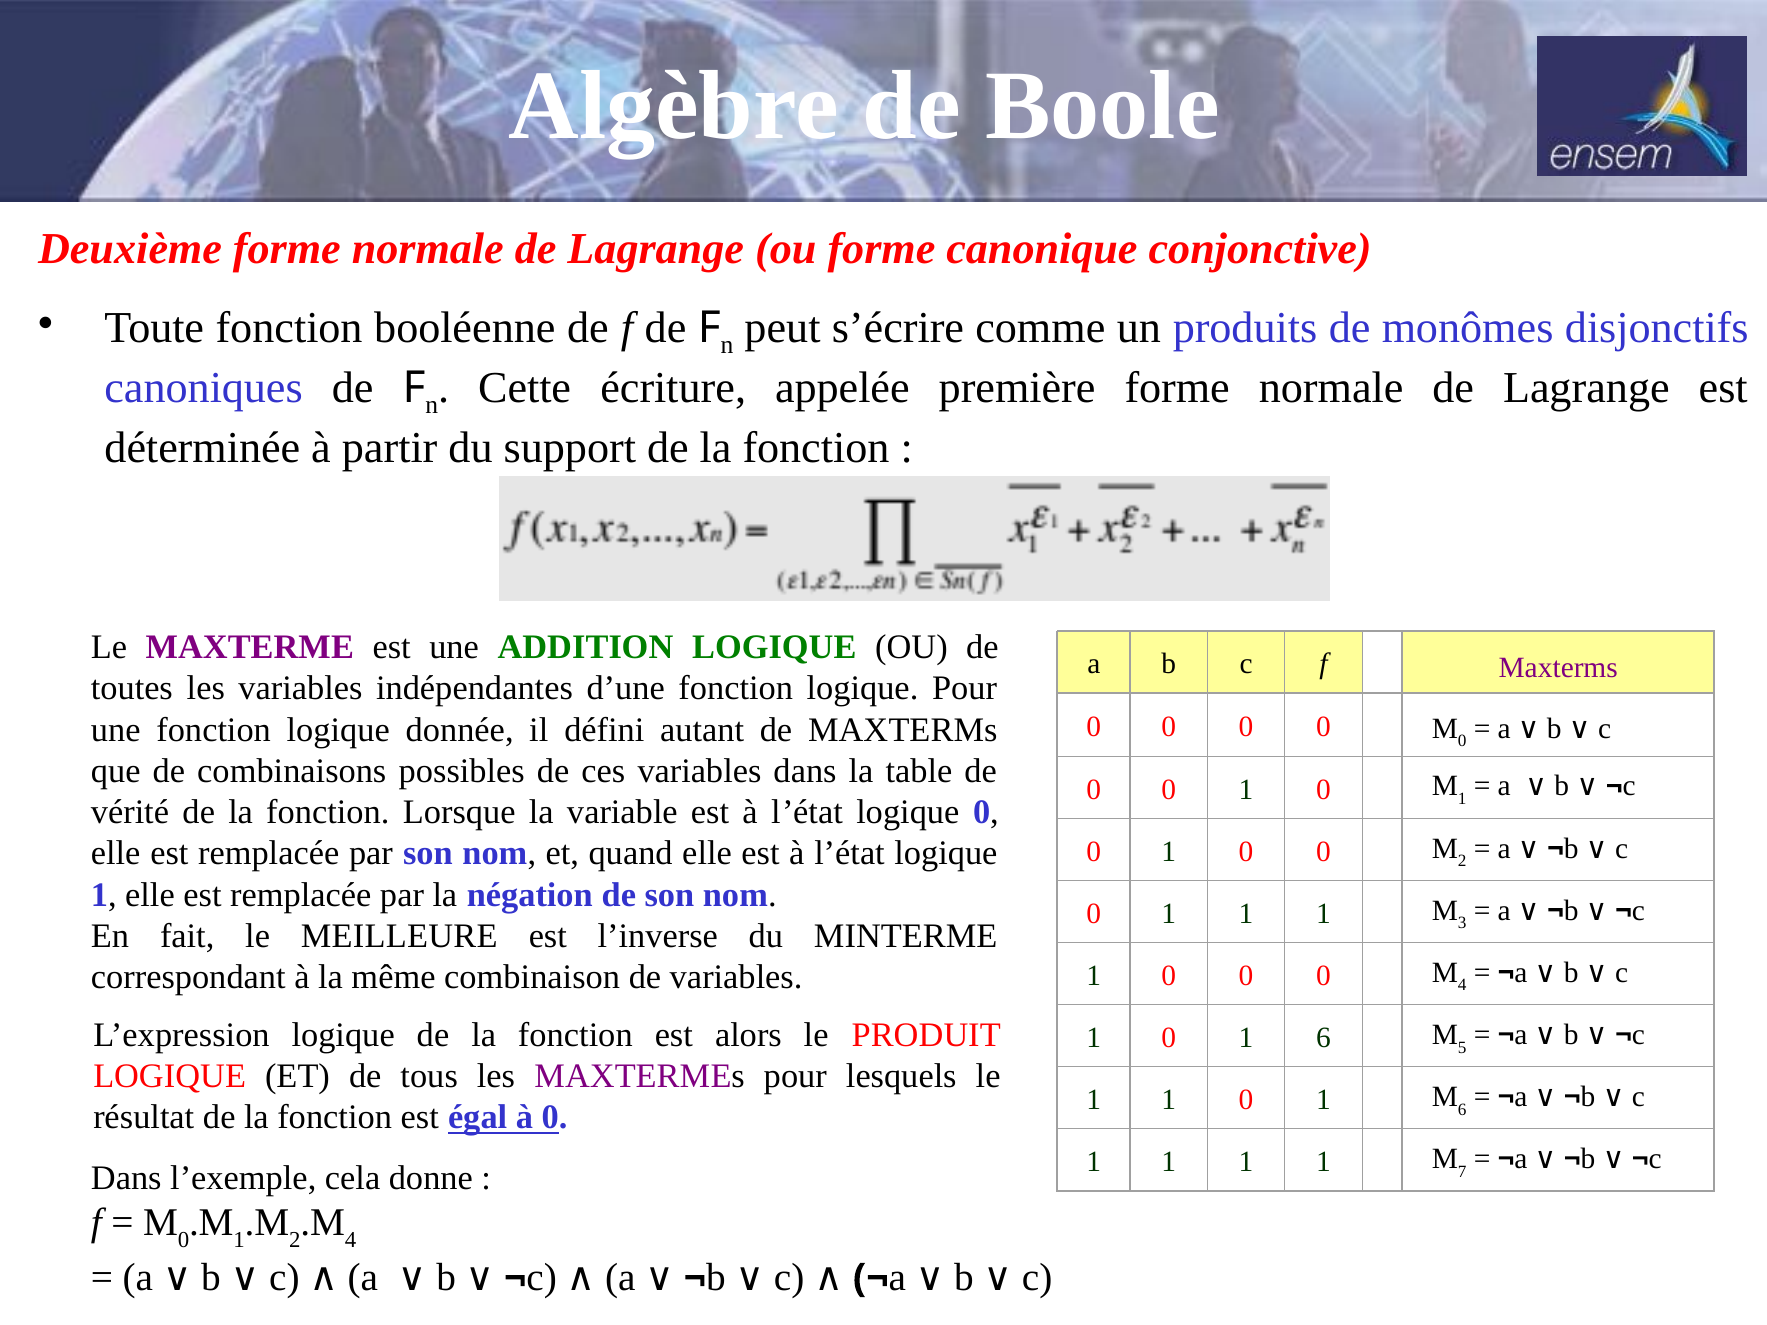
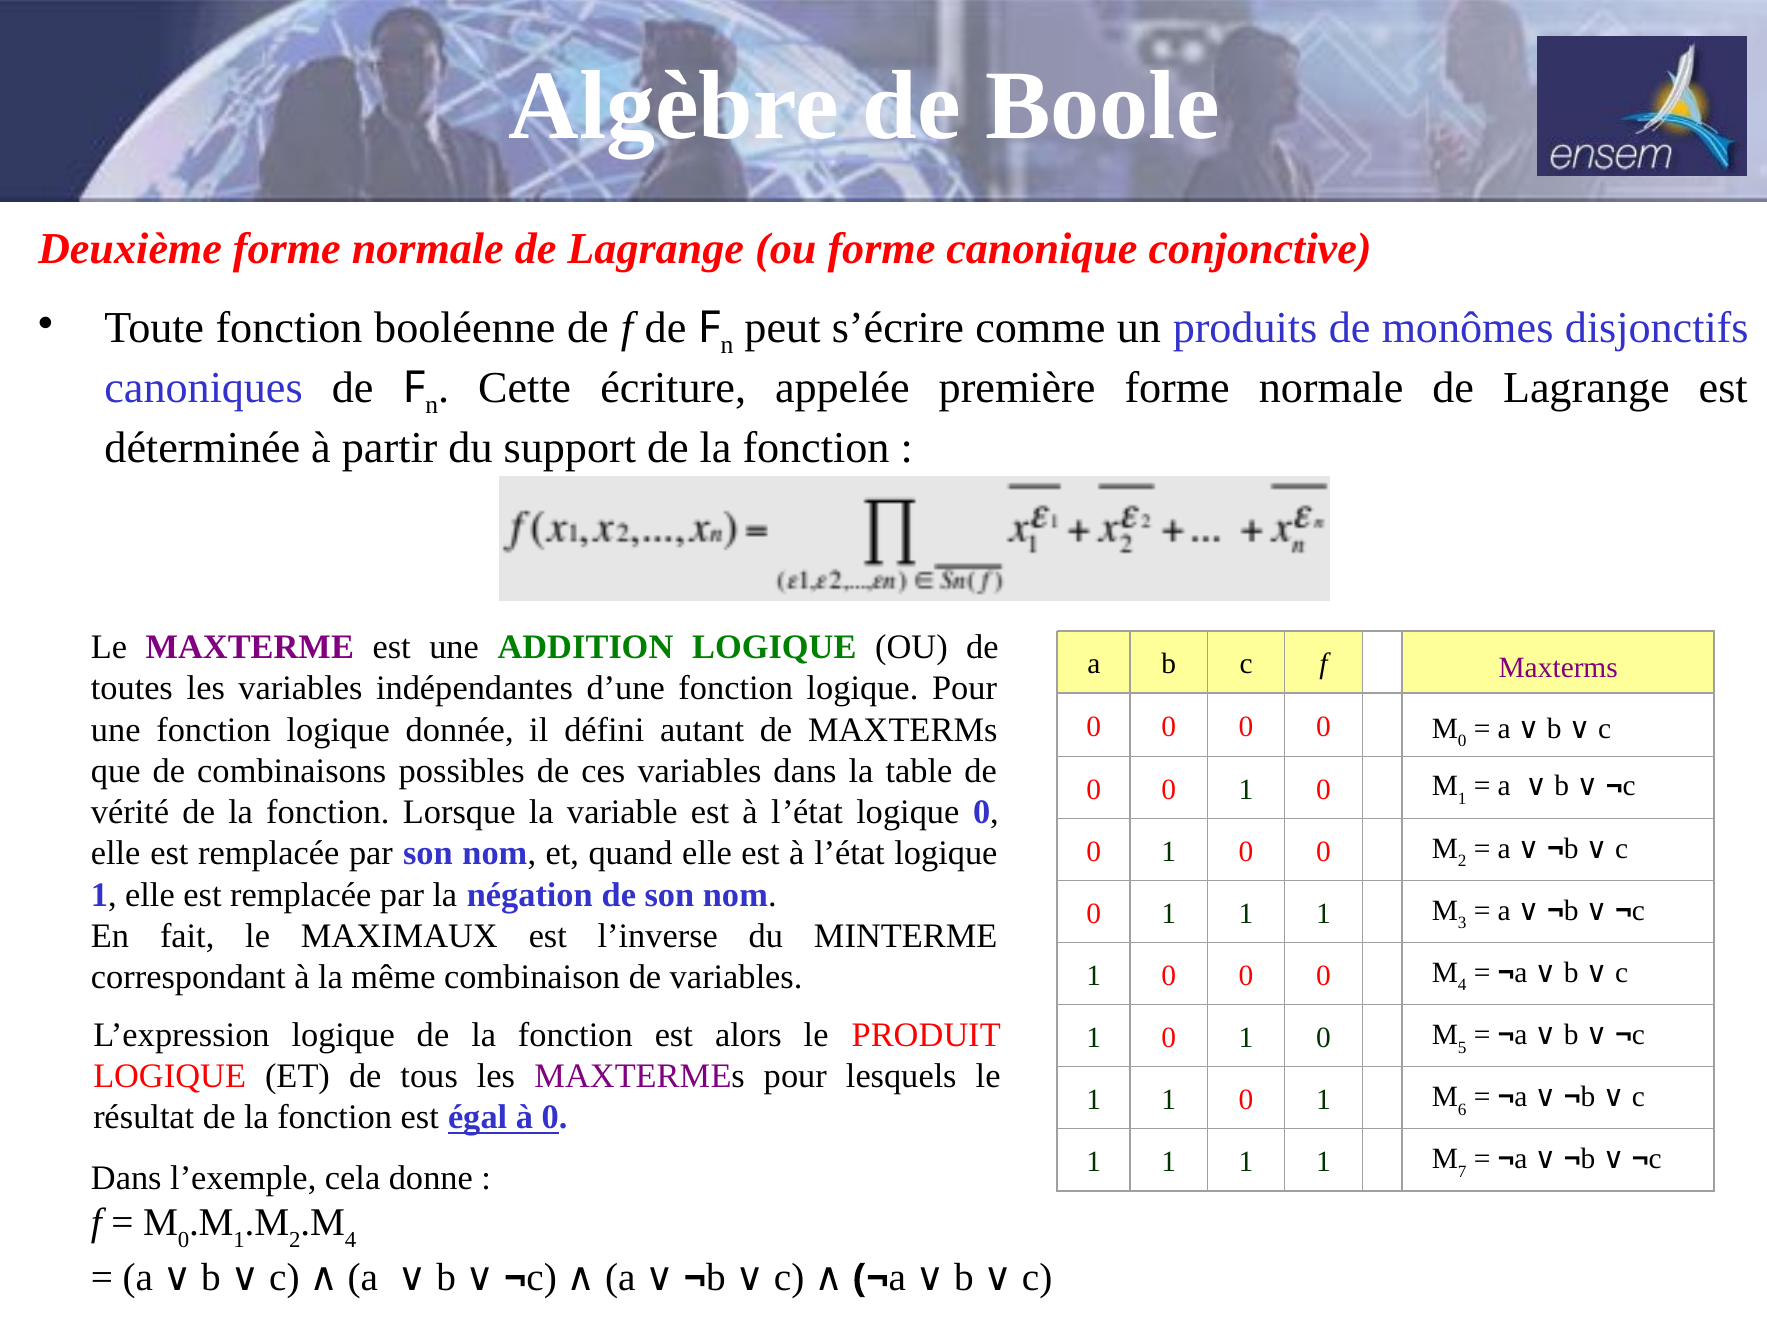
MEILLEURE: MEILLEURE -> MAXIMAUX
1 0 1 6: 6 -> 0
